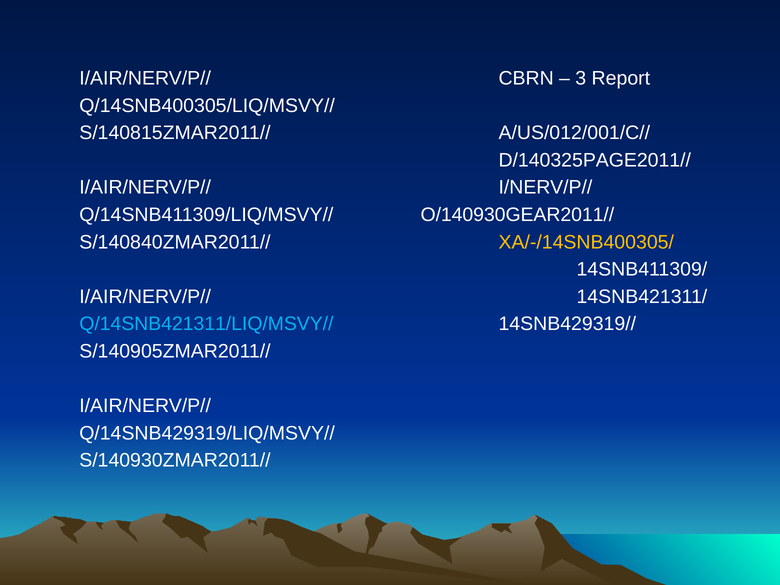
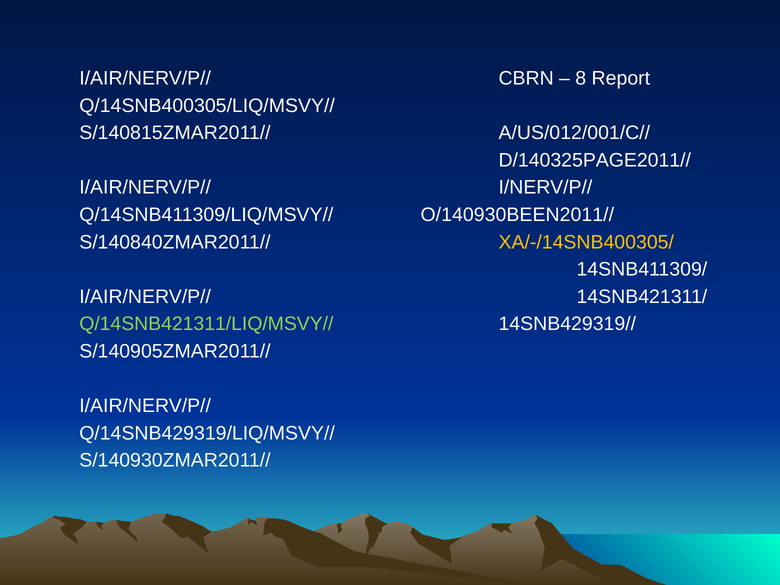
3: 3 -> 8
O/140930GEAR2011//: O/140930GEAR2011// -> O/140930BEEN2011//
Q/14SNB421311/LIQ/MSVY// colour: light blue -> light green
